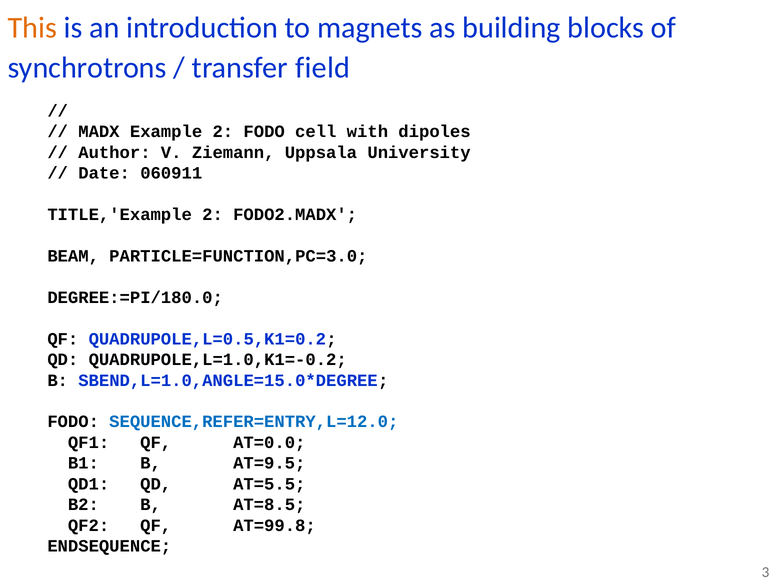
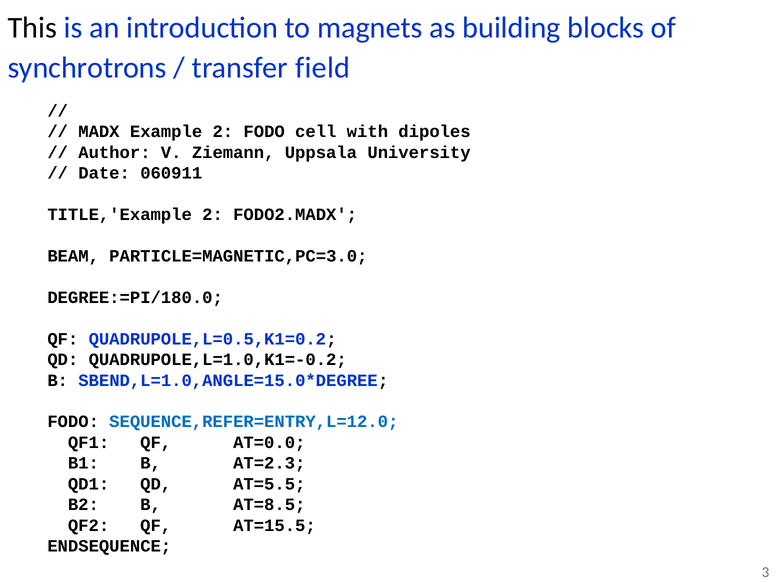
This colour: orange -> black
PARTICLE=FUNCTION,PC=3.0: PARTICLE=FUNCTION,PC=3.0 -> PARTICLE=MAGNETIC,PC=3.0
AT=9.5: AT=9.5 -> AT=2.3
AT=99.8: AT=99.8 -> AT=15.5
